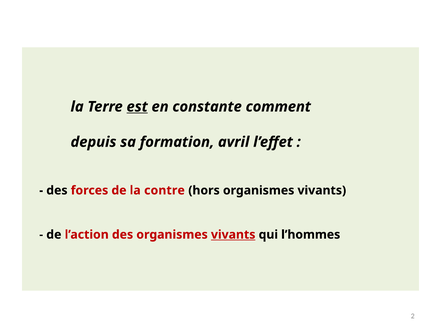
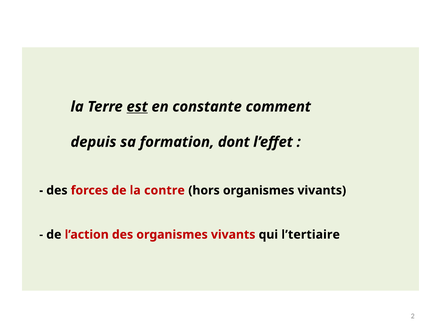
avril: avril -> dont
vivants at (233, 234) underline: present -> none
l’hommes: l’hommes -> l’tertiaire
